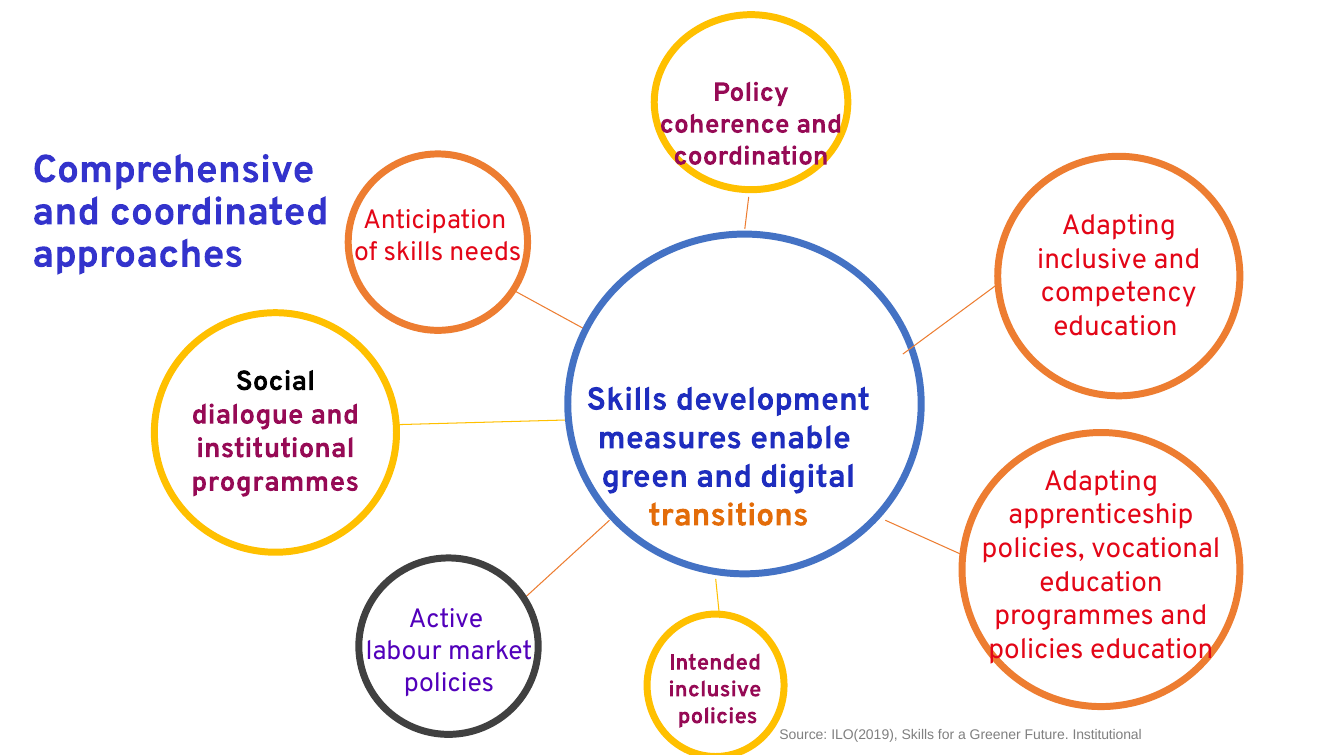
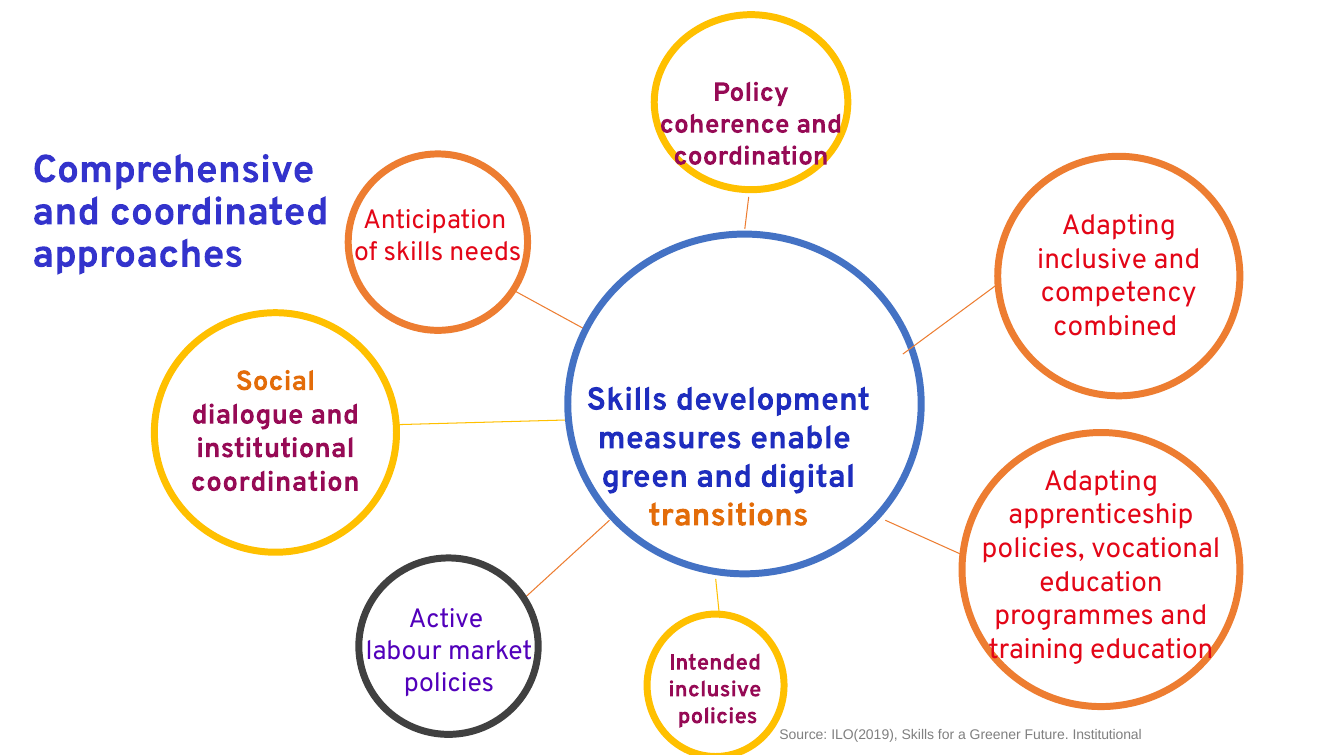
education at (1116, 326): education -> combined
Social colour: black -> orange
programmes at (275, 481): programmes -> coordination
policies at (1036, 649): policies -> training
